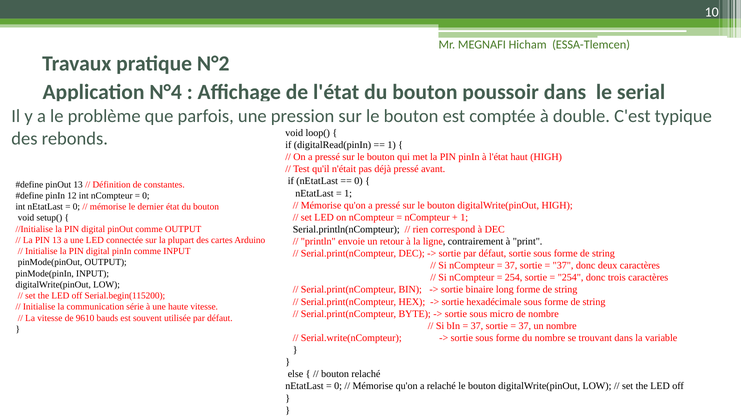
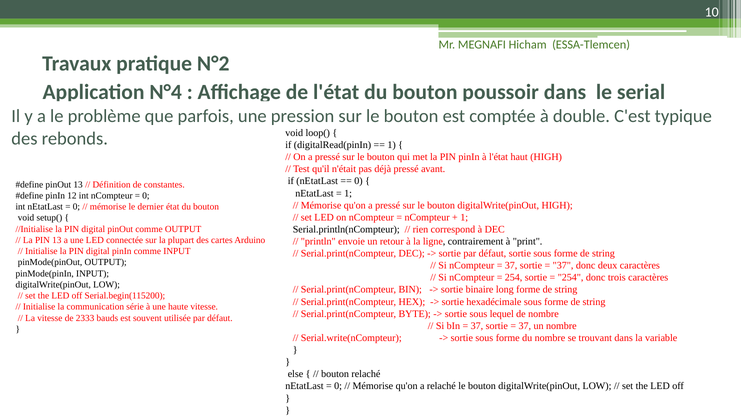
micro: micro -> lequel
9610: 9610 -> 2333
